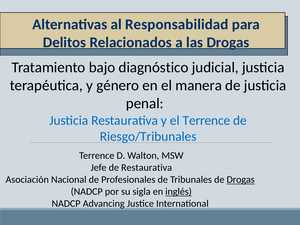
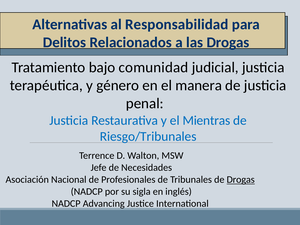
diagnóstico: diagnóstico -> comunidad
el Terrence: Terrence -> Mientras
de Restaurativa: Restaurativa -> Necesidades
inglés underline: present -> none
